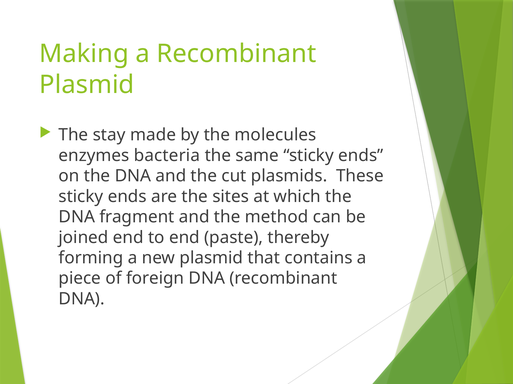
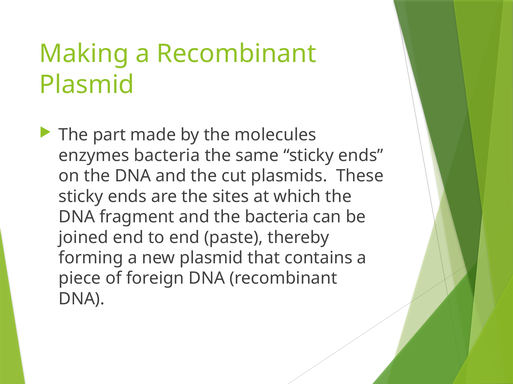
stay: stay -> part
the method: method -> bacteria
